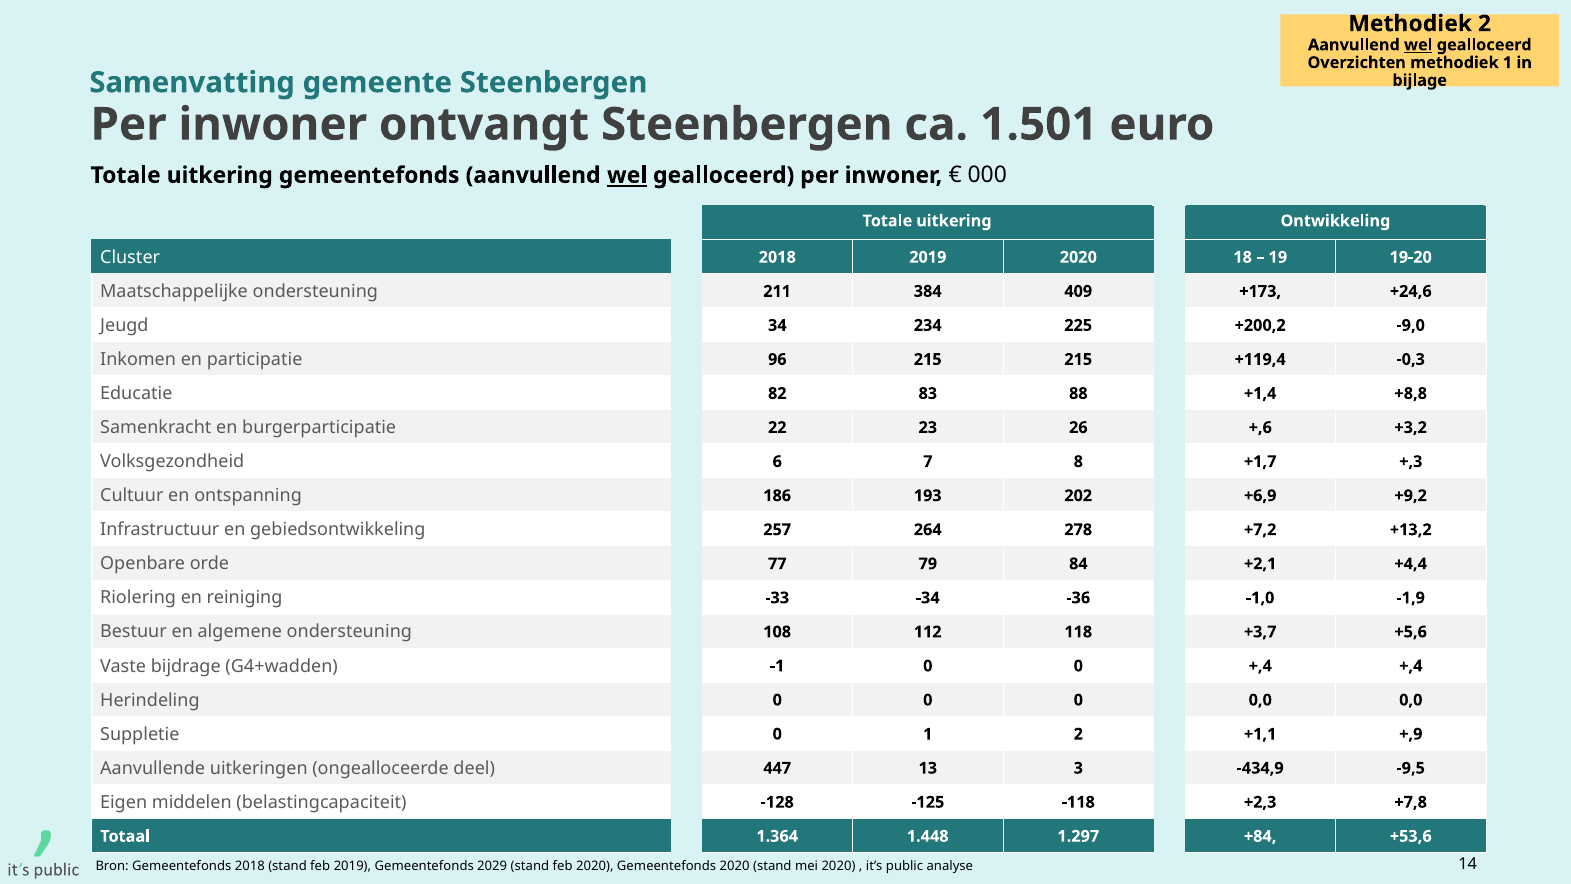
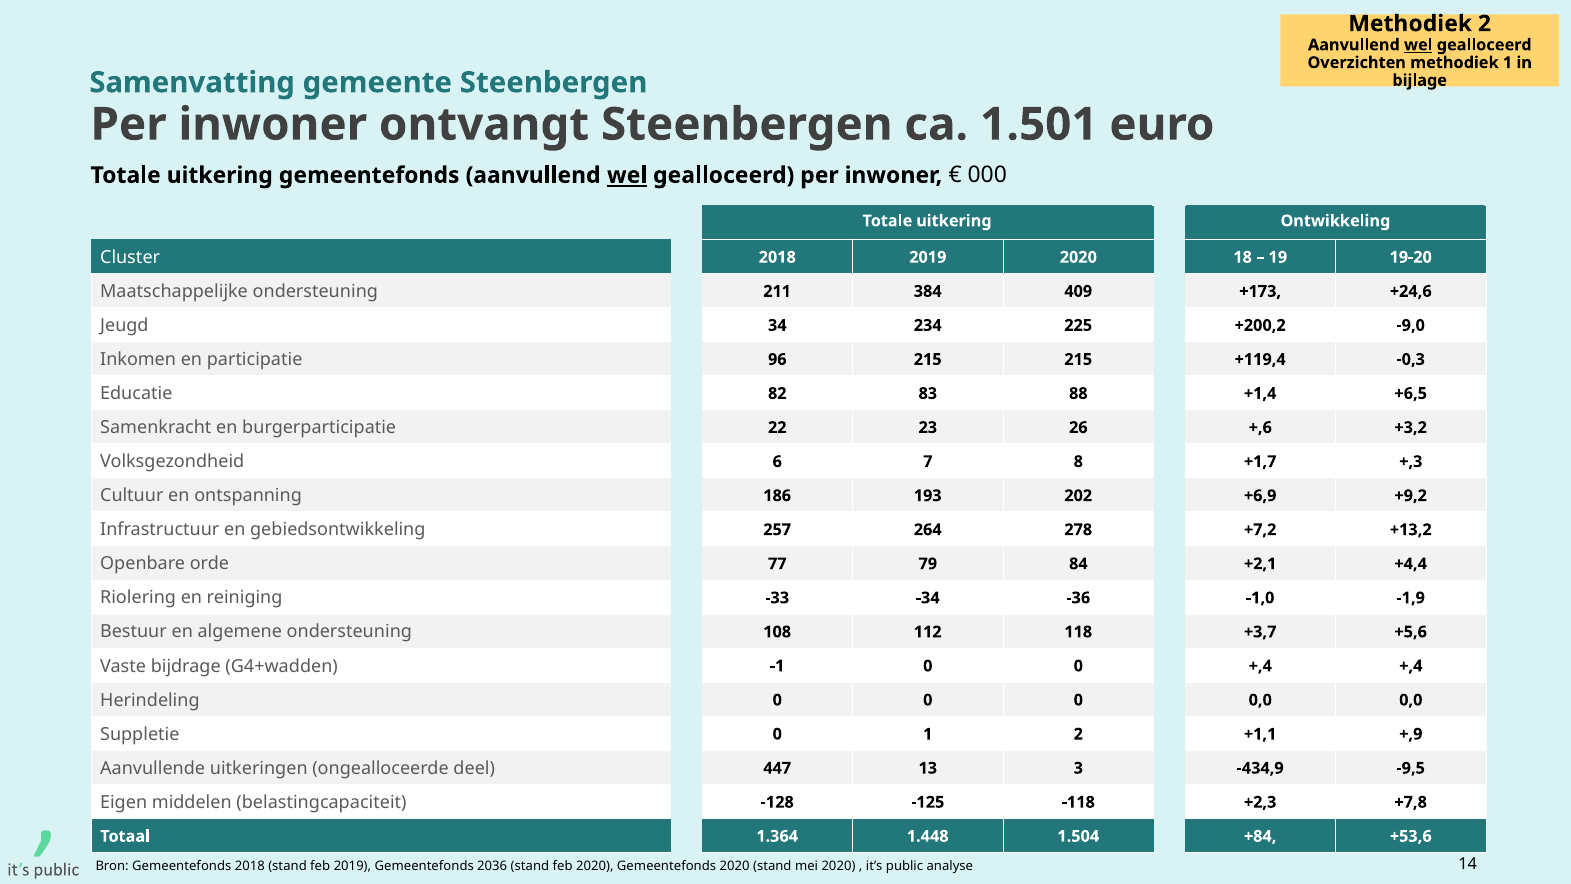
+8,8: +8,8 -> +6,5
1.297: 1.297 -> 1.504
2029: 2029 -> 2036
